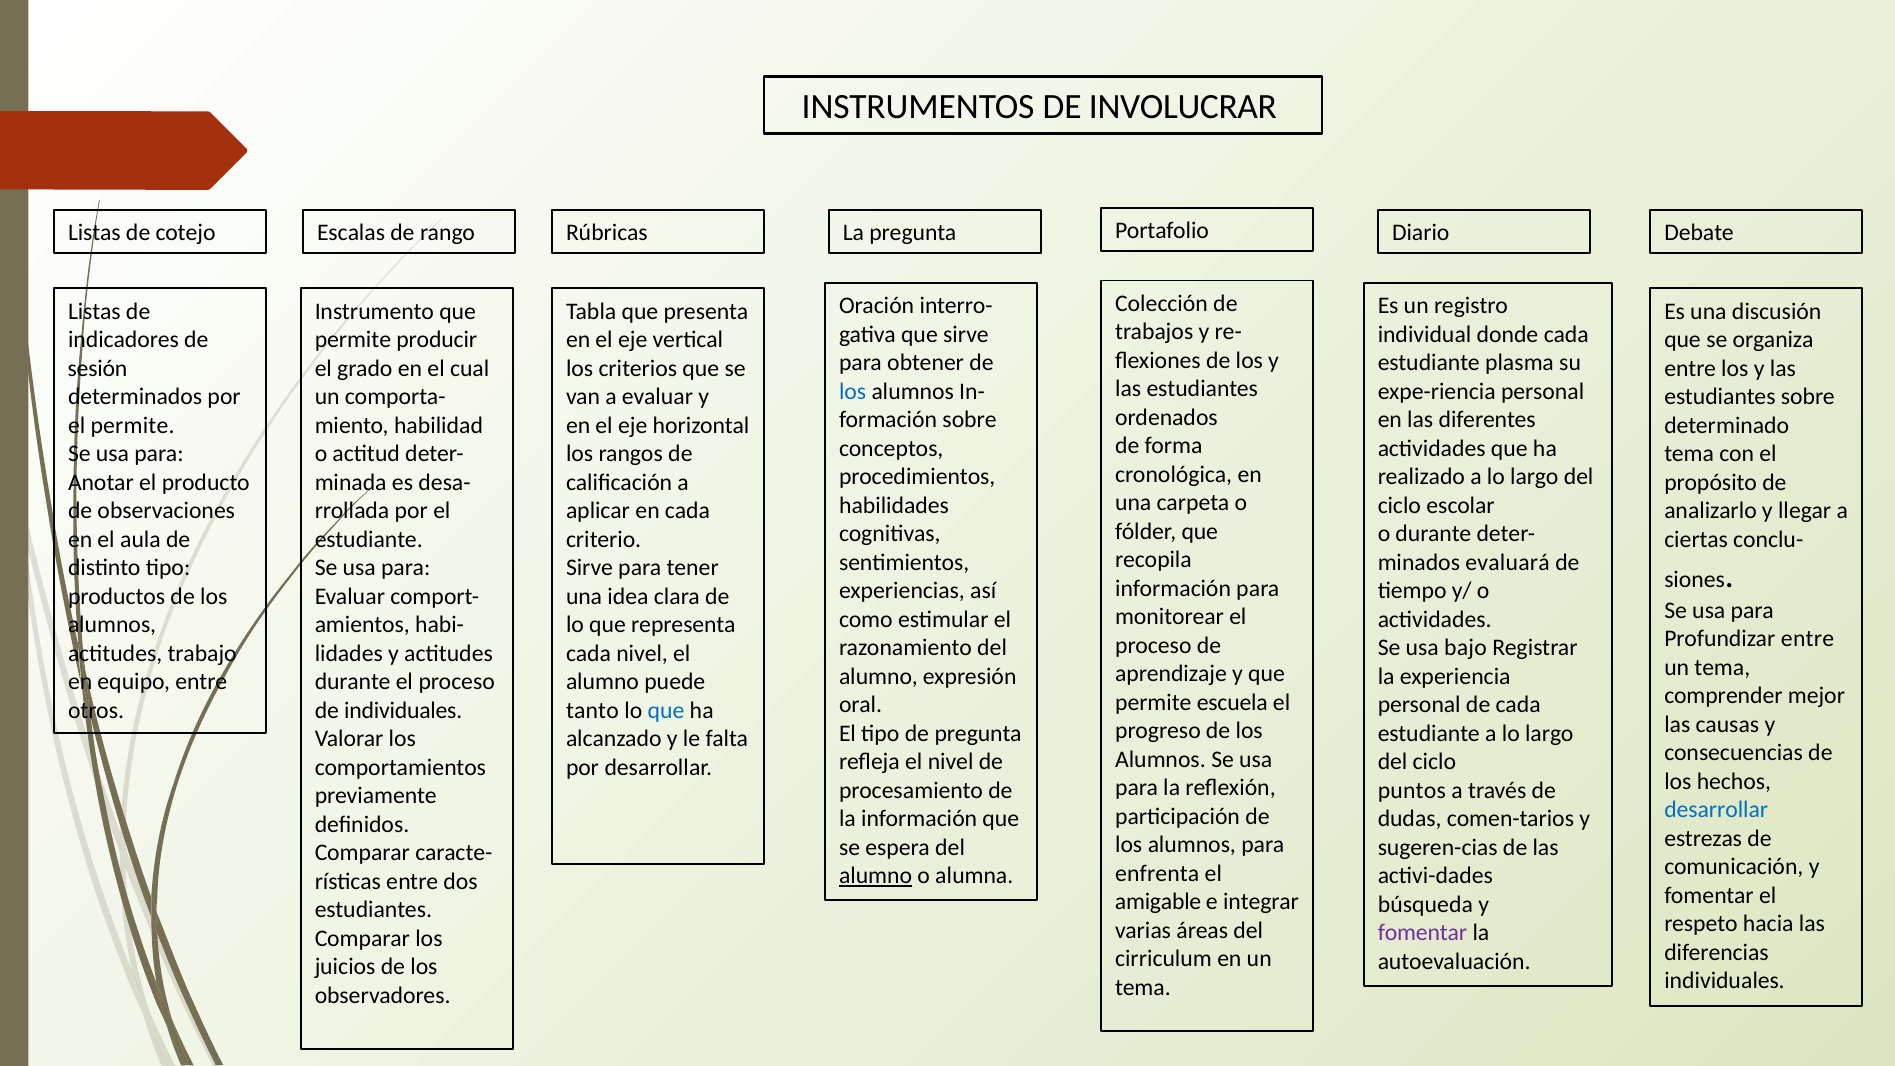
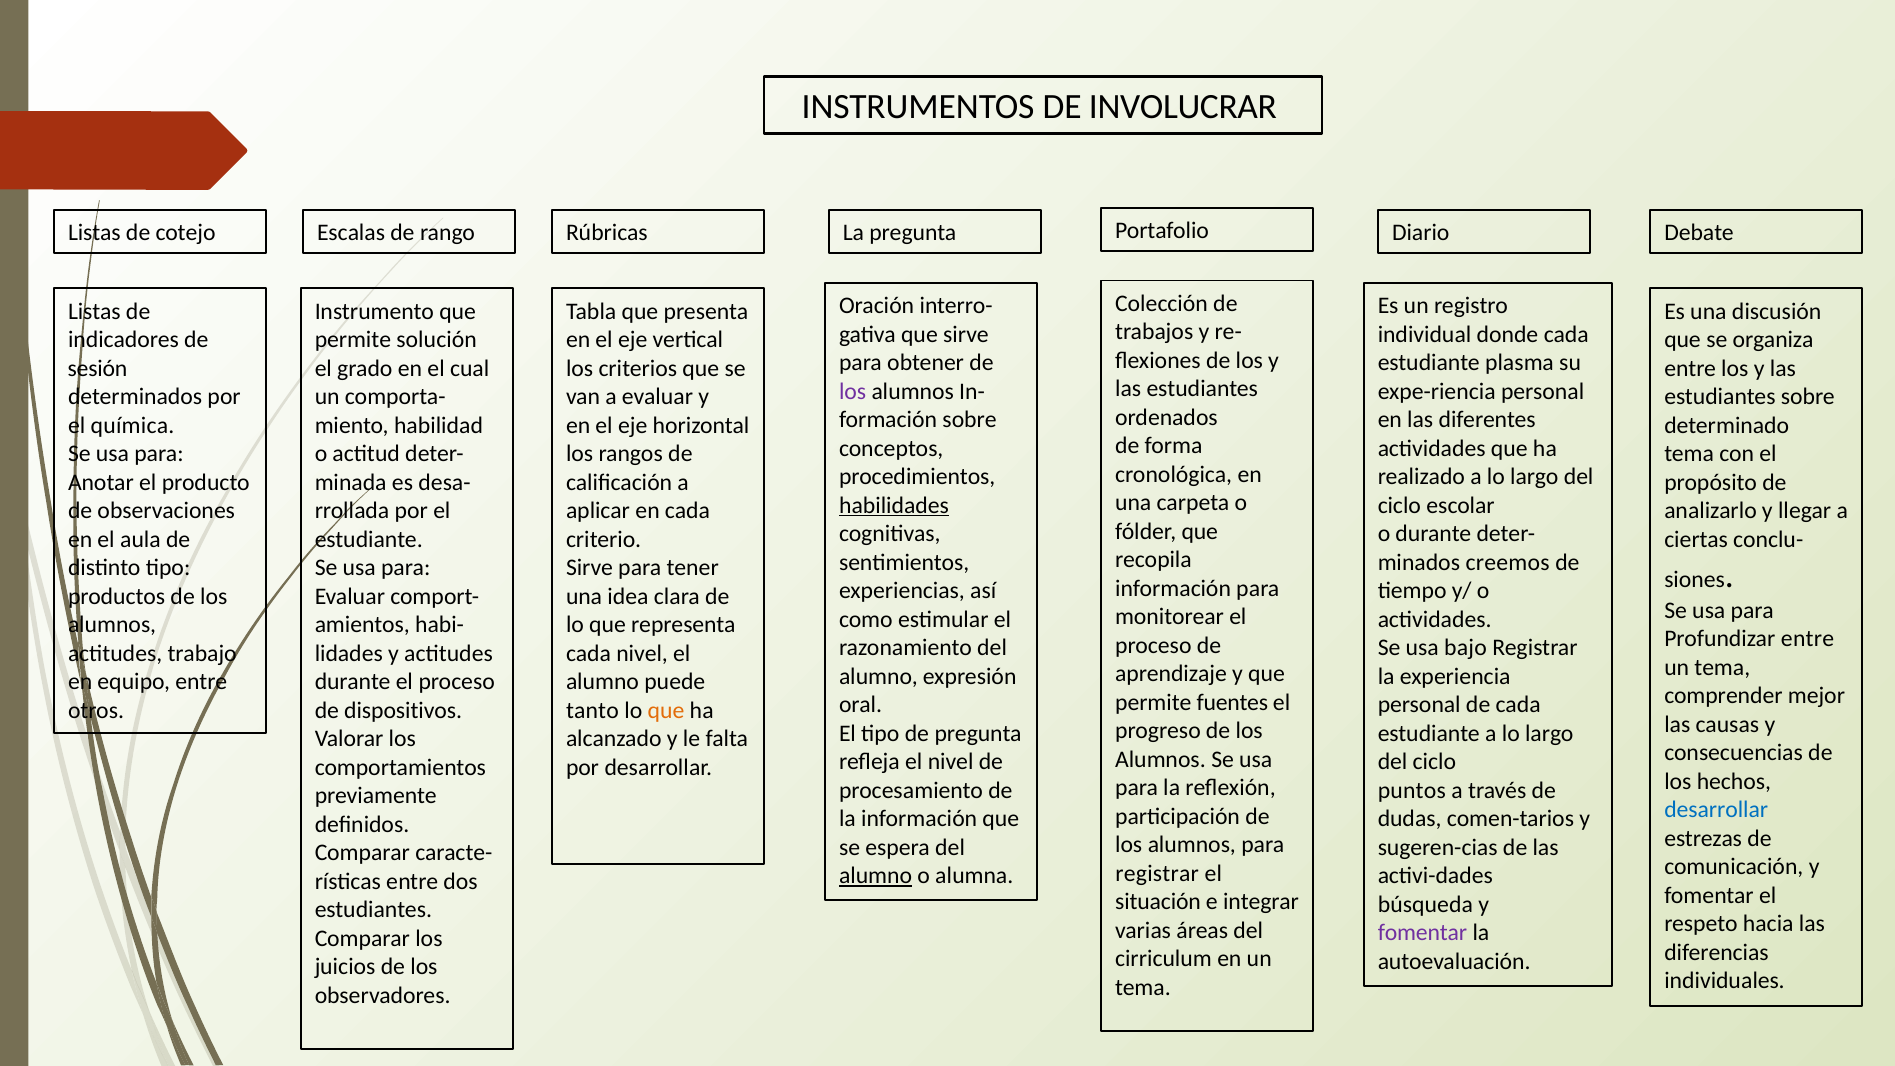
producir: producir -> solución
los at (853, 391) colour: blue -> purple
el permite: permite -> química
habilidades underline: none -> present
evaluará: evaluará -> creemos
escuela: escuela -> fuentes
que at (666, 710) colour: blue -> orange
de individuales: individuales -> dispositivos
enfrenta at (1157, 873): enfrenta -> registrar
amigable: amigable -> situación
